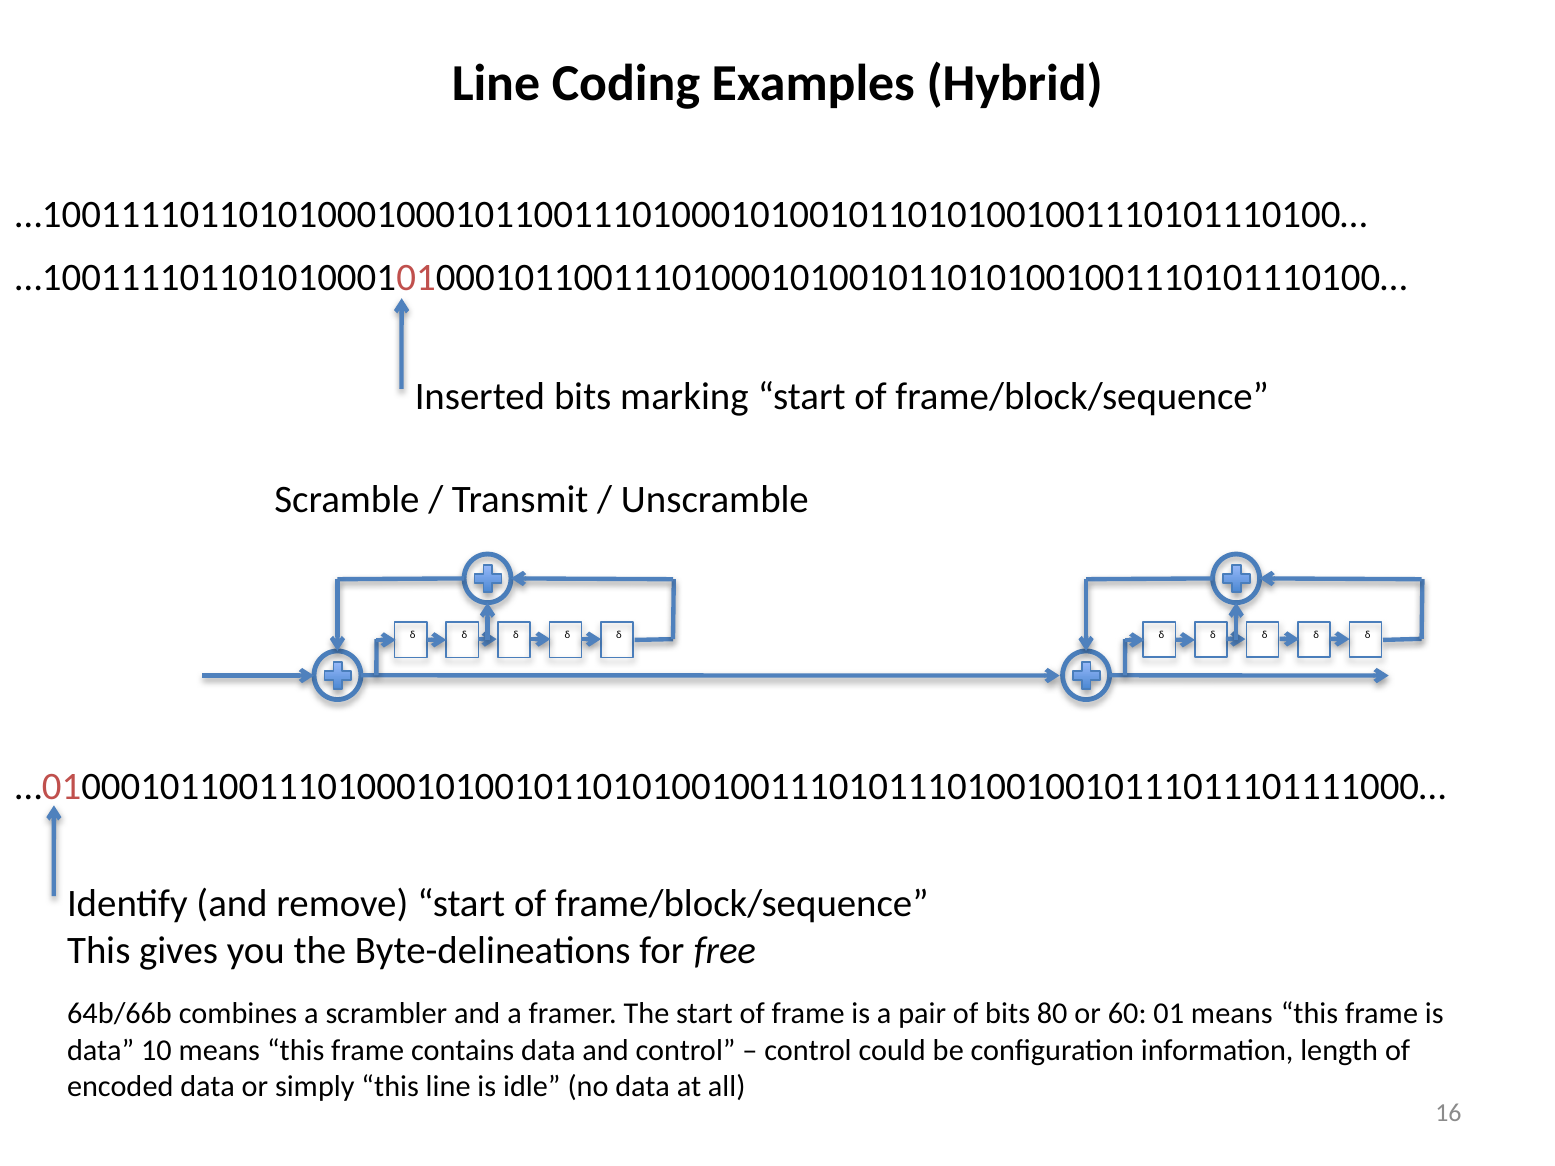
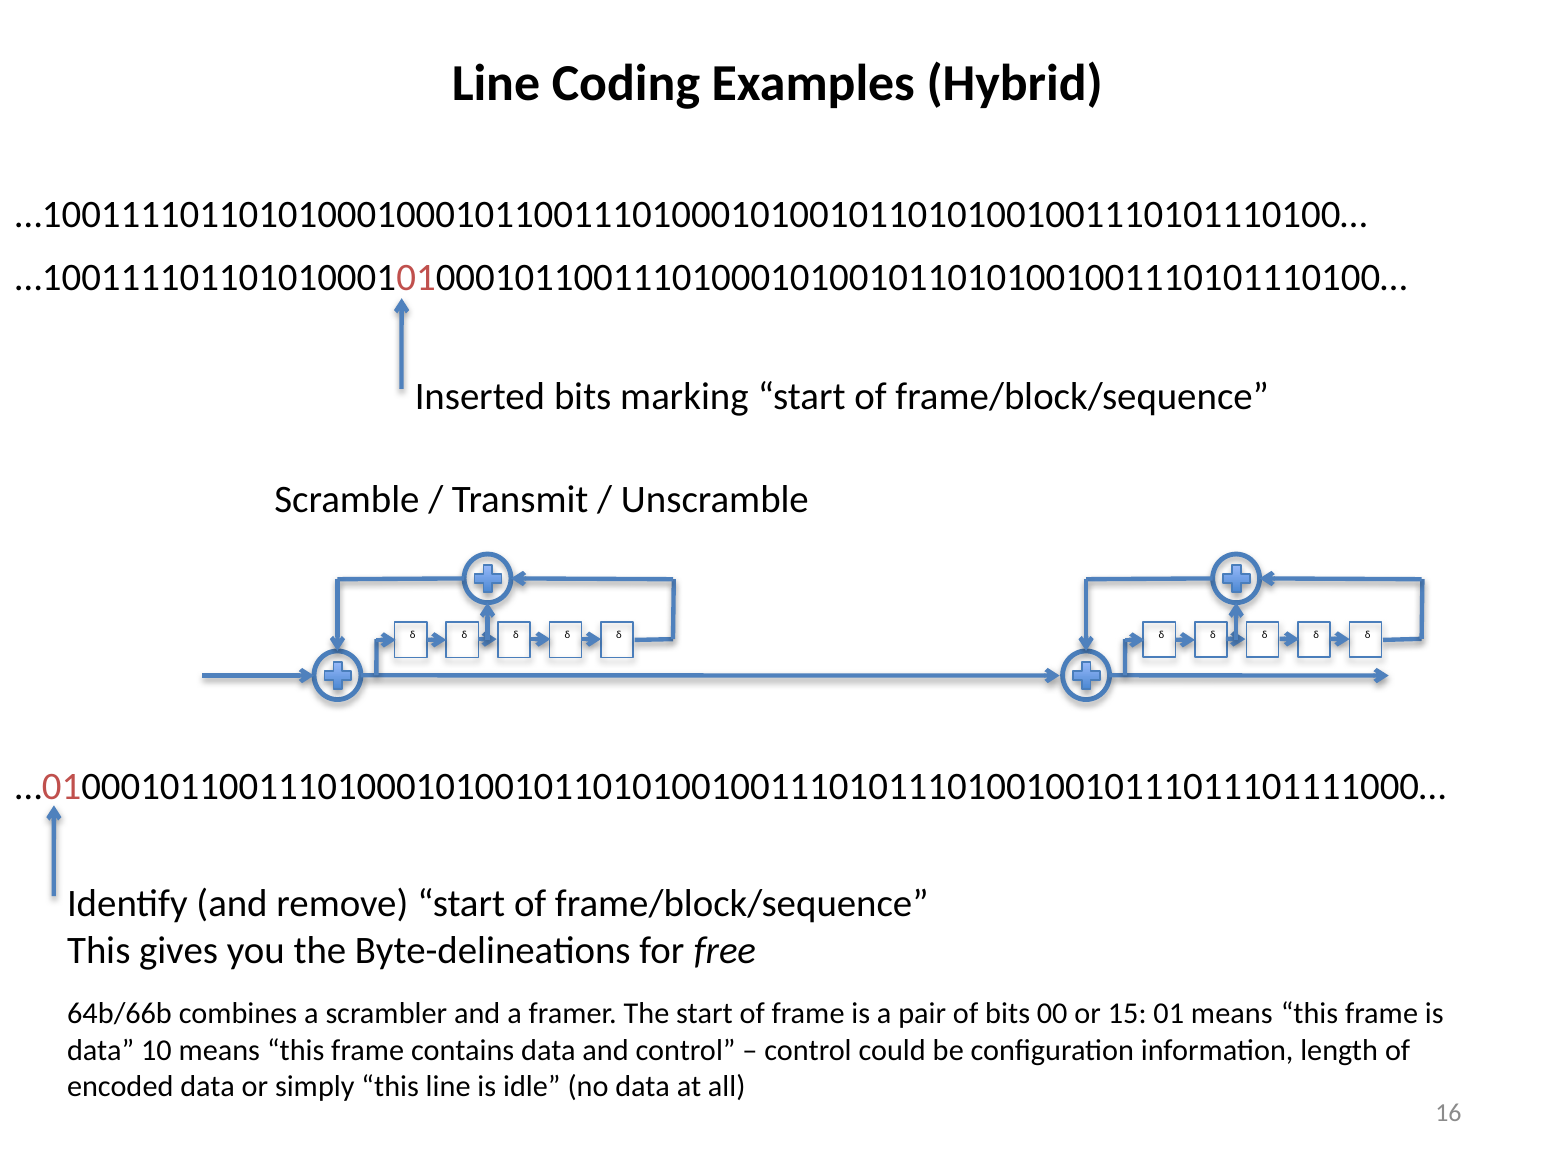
80: 80 -> 00
60: 60 -> 15
